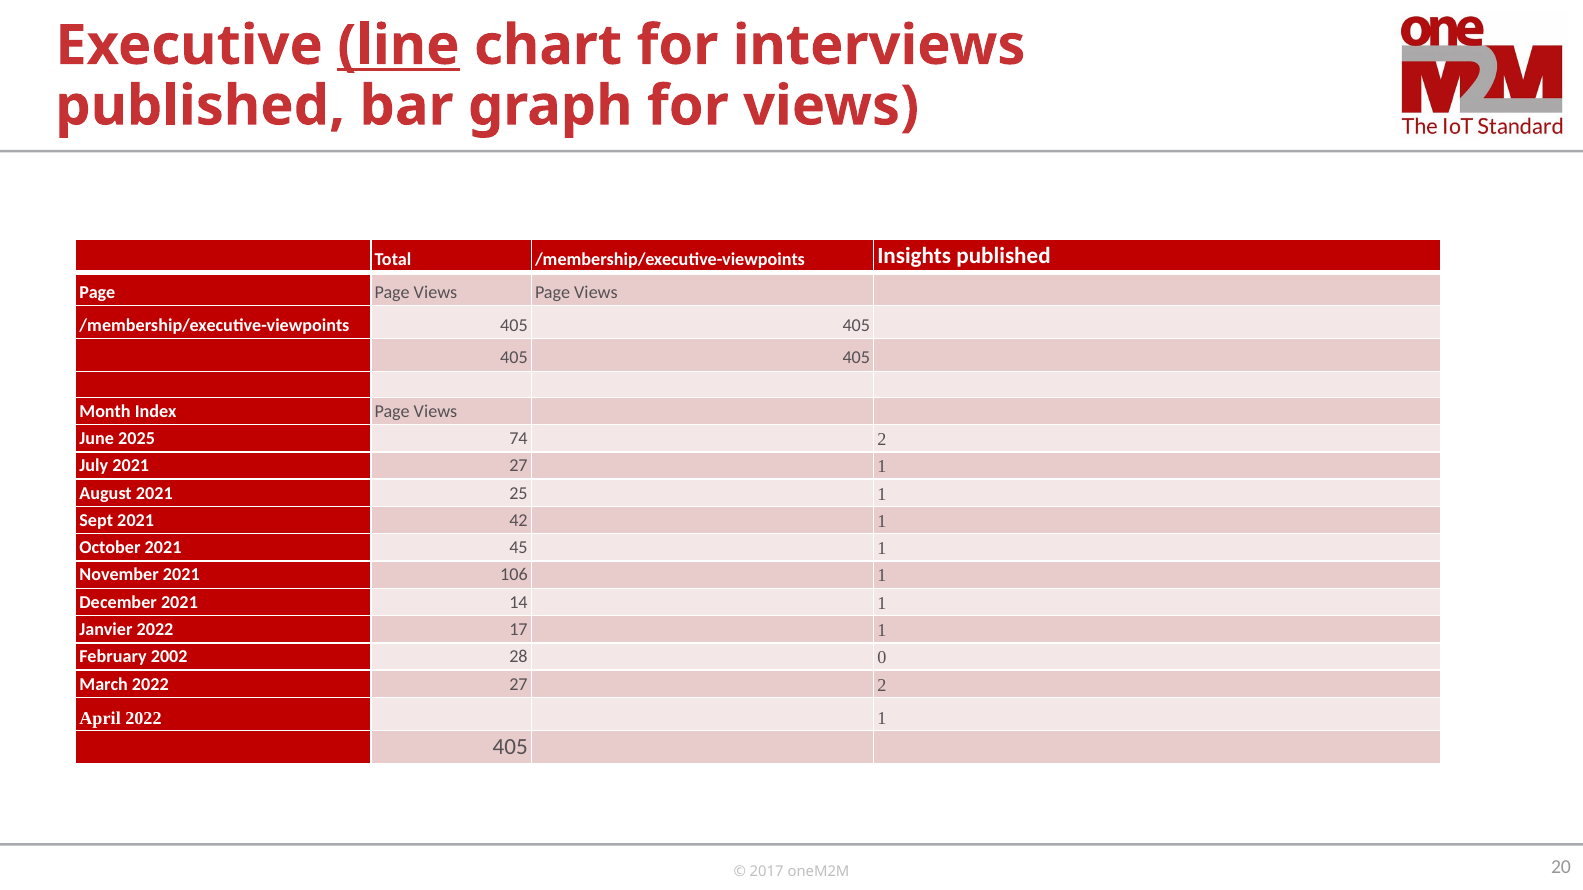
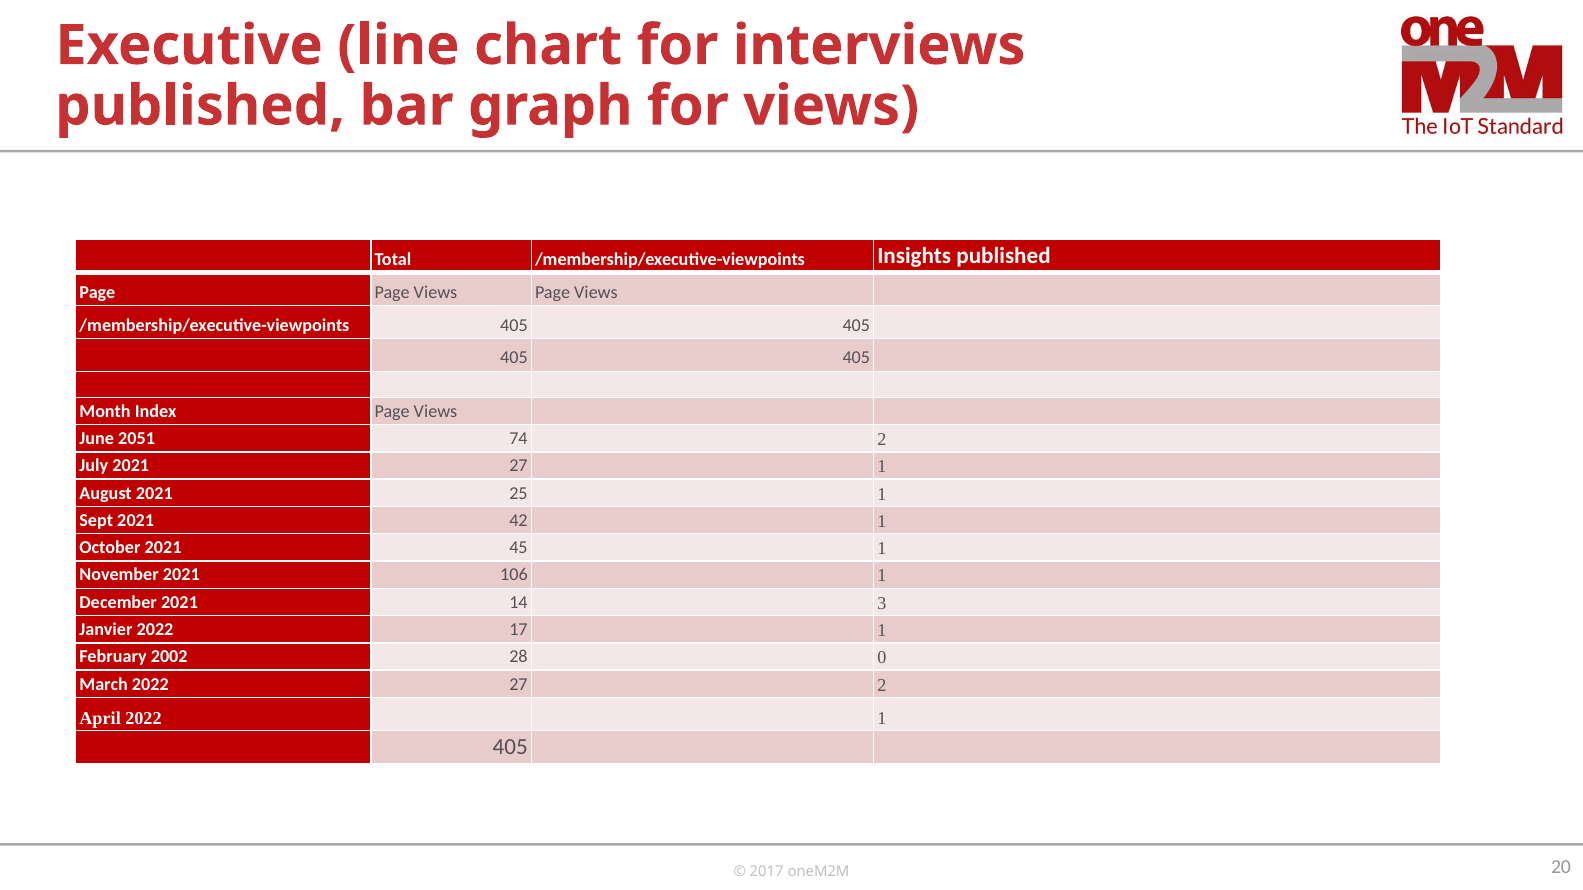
line underline: present -> none
2025: 2025 -> 2051
14 1: 1 -> 3
